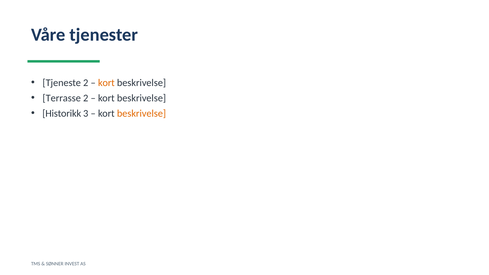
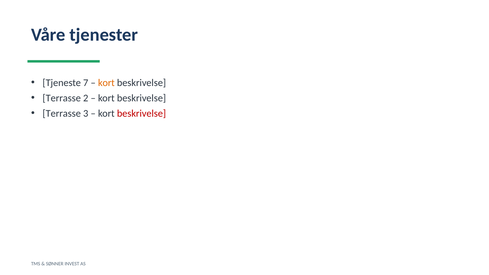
Tjeneste 2: 2 -> 7
Historikk at (62, 113): Historikk -> Terrasse
beskrivelse at (141, 113) colour: orange -> red
